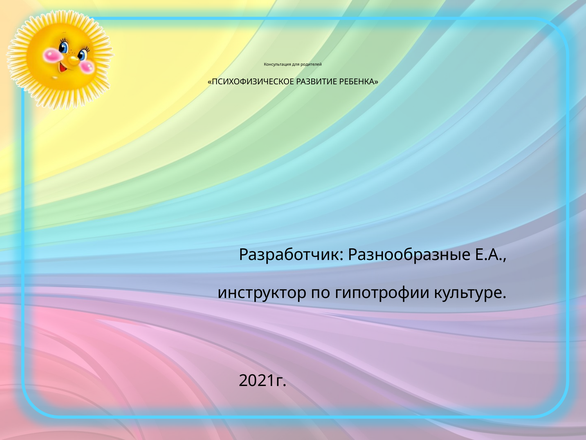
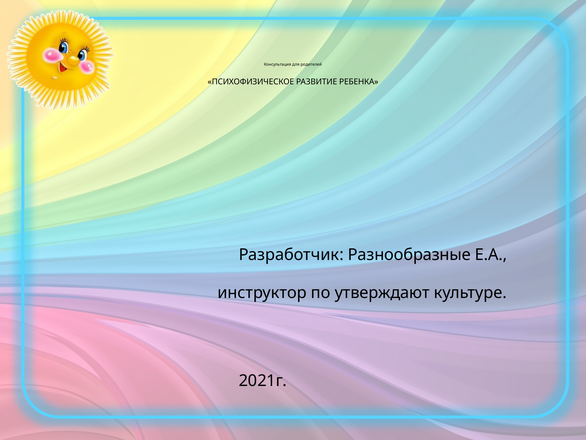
гипотрофии: гипотрофии -> утверждают
